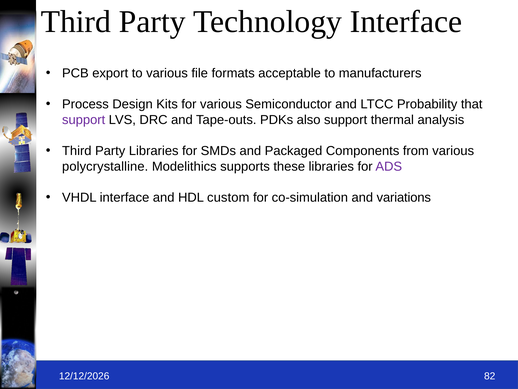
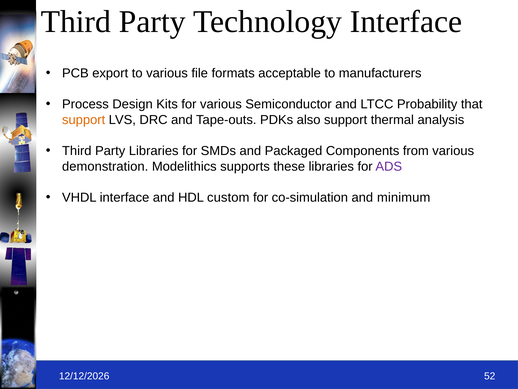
support at (84, 120) colour: purple -> orange
polycrystalline: polycrystalline -> demonstration
variations: variations -> minimum
82: 82 -> 52
